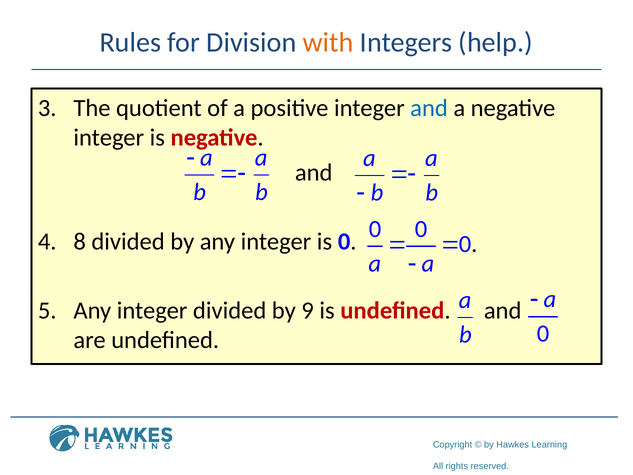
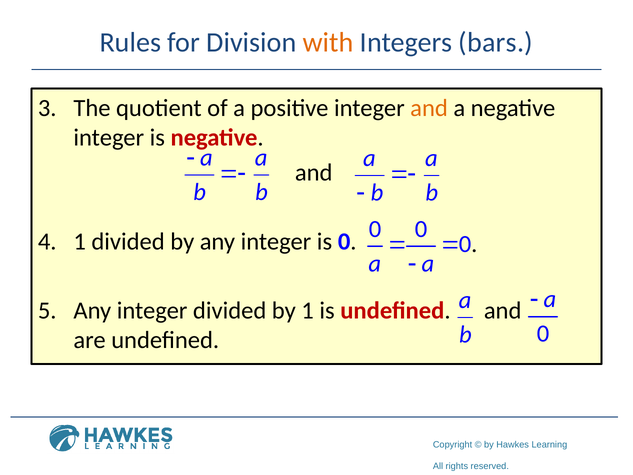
help: help -> bars
and at (429, 108) colour: blue -> orange
8 at (80, 241): 8 -> 1
by 9: 9 -> 1
